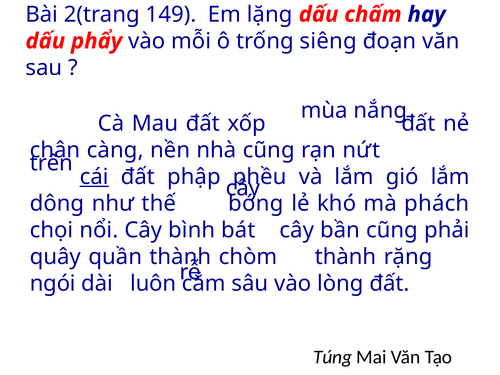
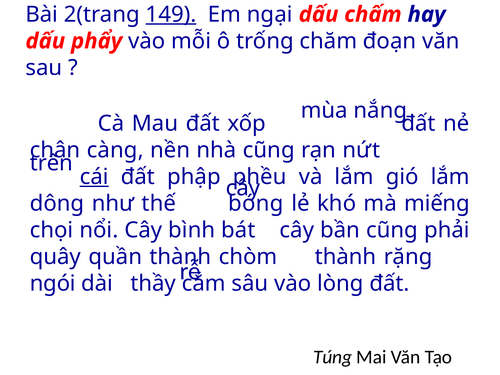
149 underline: none -> present
lặng: lặng -> ngại
siêng: siêng -> chăm
phách: phách -> miếng
luôn: luôn -> thầy
